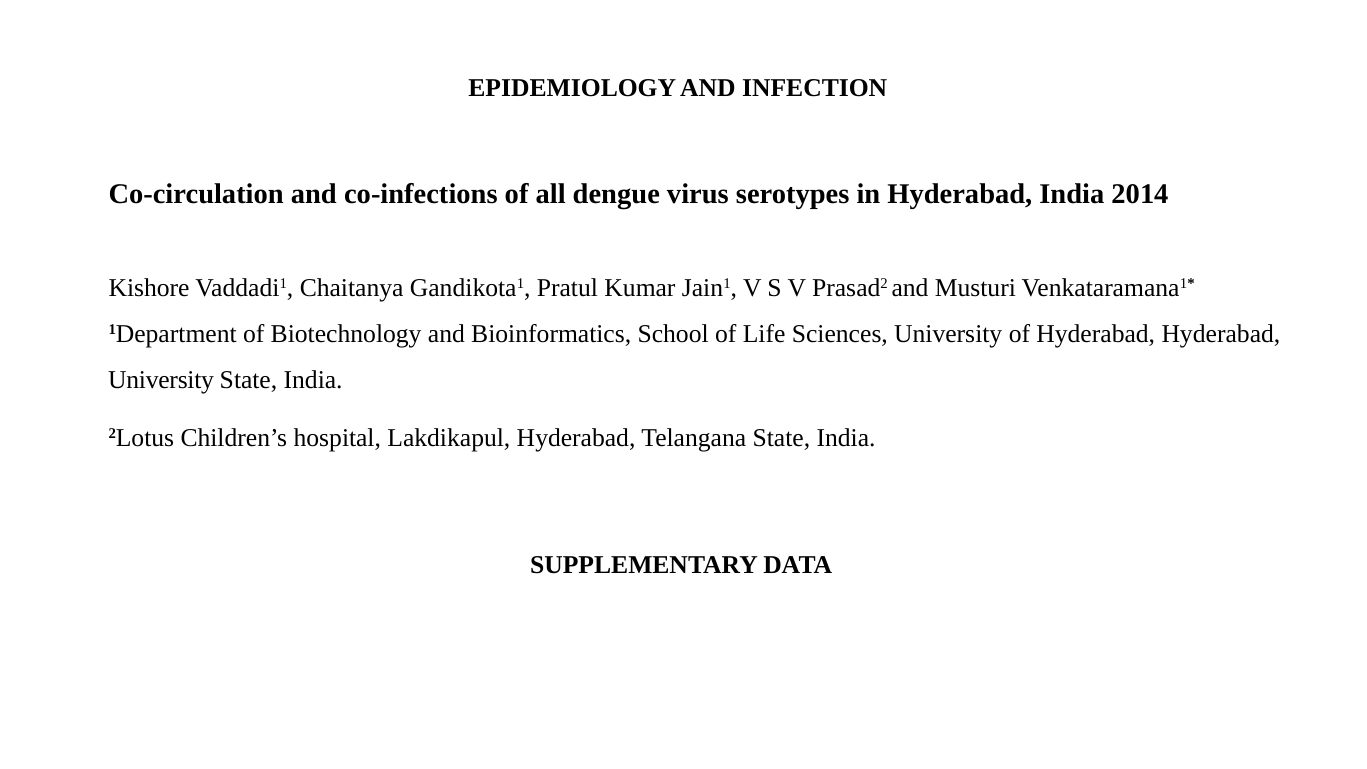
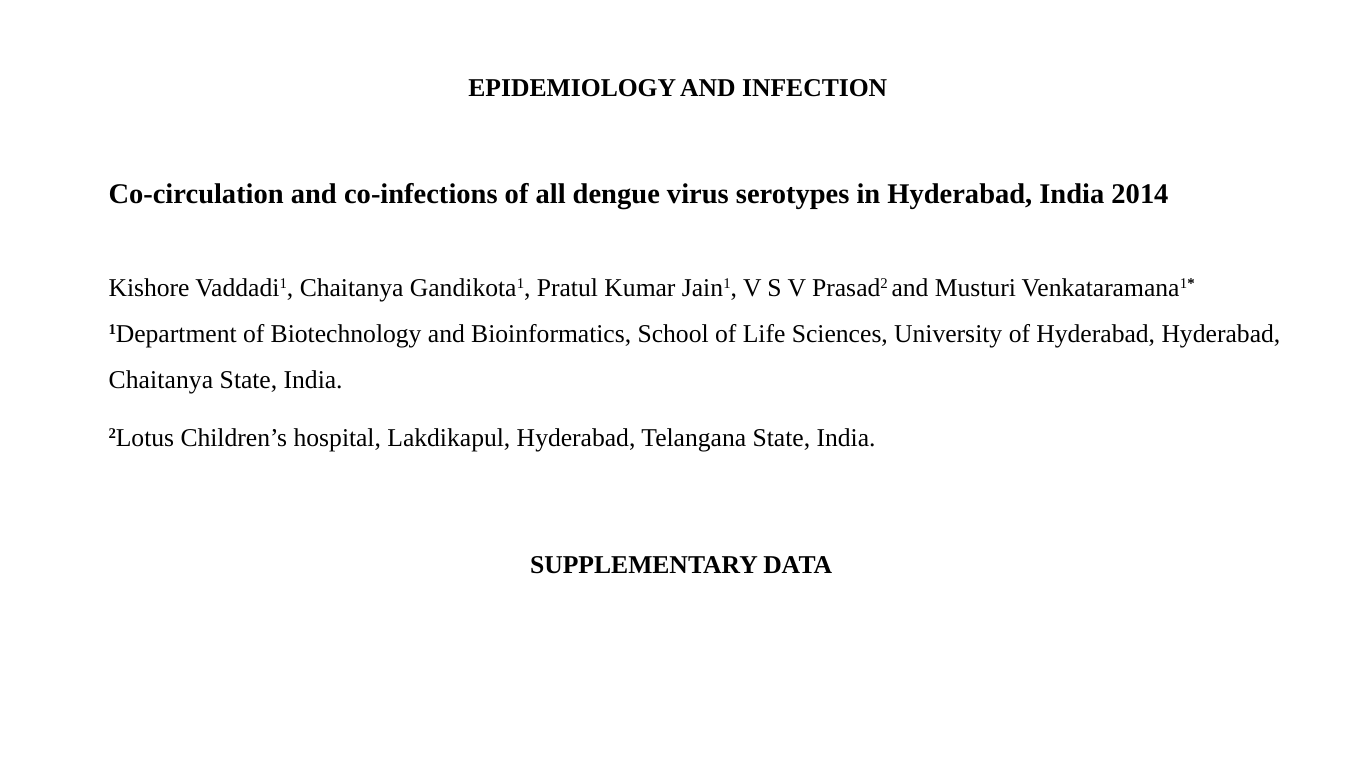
University at (161, 380): University -> Chaitanya
